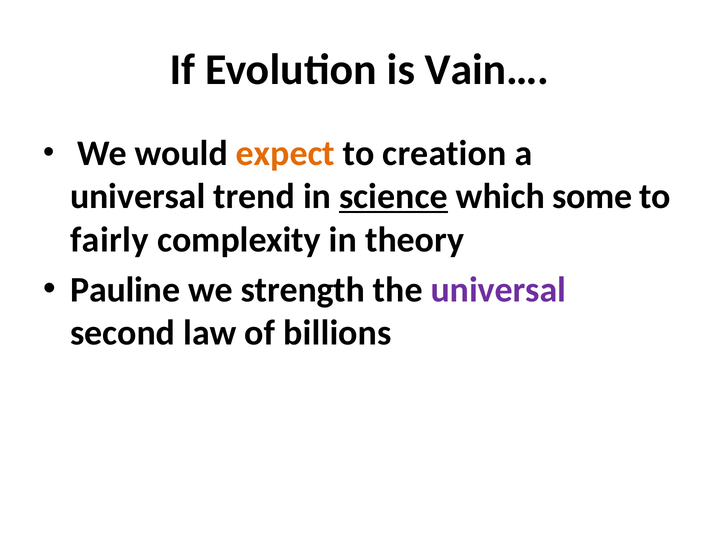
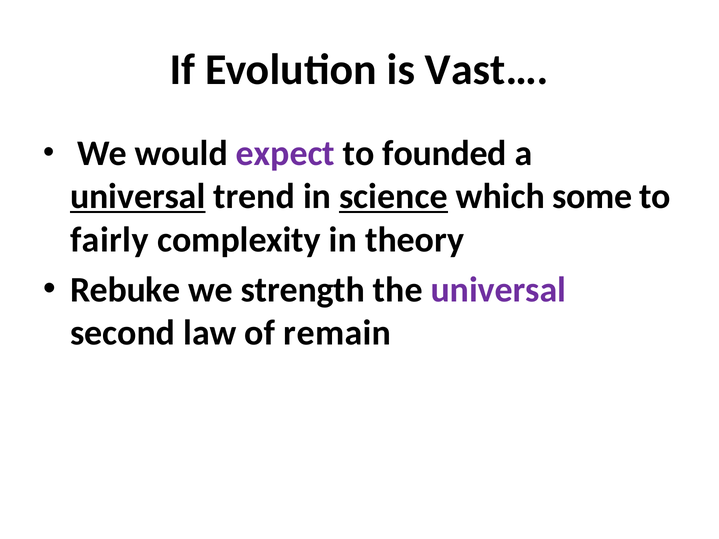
Vain…: Vain… -> Vast…
expect colour: orange -> purple
creation: creation -> founded
universal at (138, 197) underline: none -> present
Pauline: Pauline -> Rebuke
billions: billions -> remain
